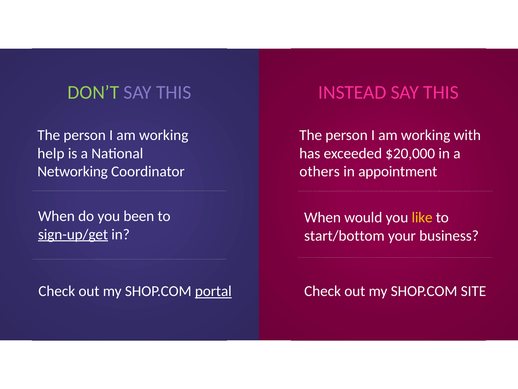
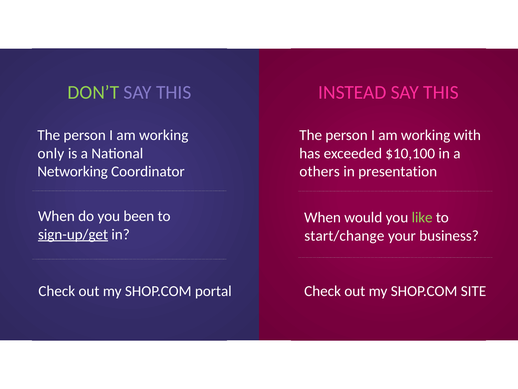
help: help -> only
$20,000: $20,000 -> $10,100
appointment: appointment -> presentation
like colour: yellow -> light green
start/bottom: start/bottom -> start/change
portal underline: present -> none
